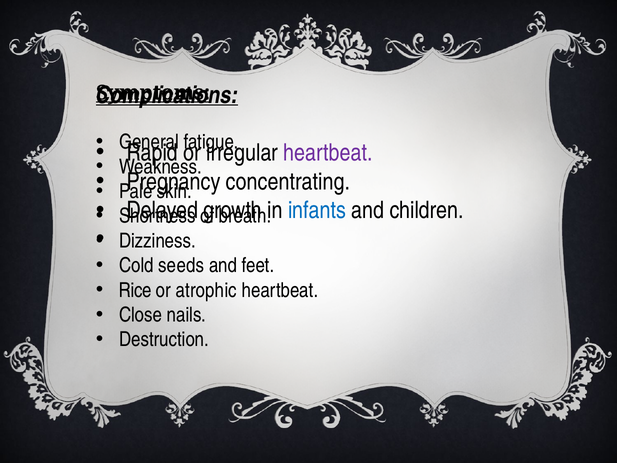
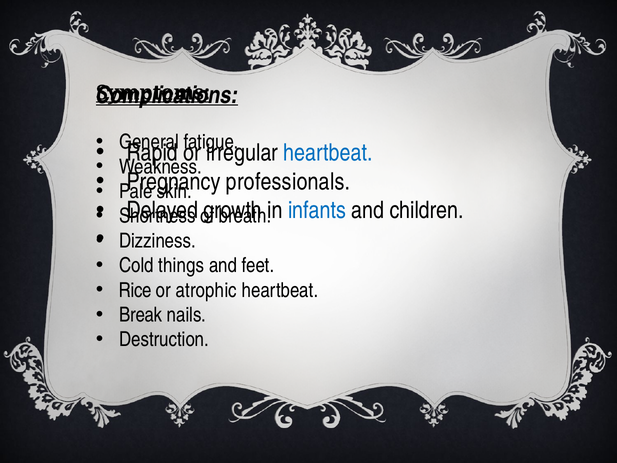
heartbeat at (328, 153) colour: purple -> blue
concentrating: concentrating -> professionals
seeds: seeds -> things
Close: Close -> Break
